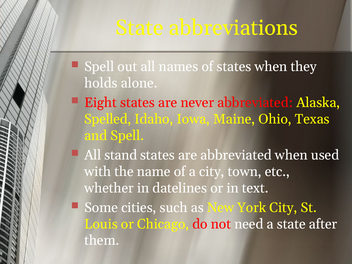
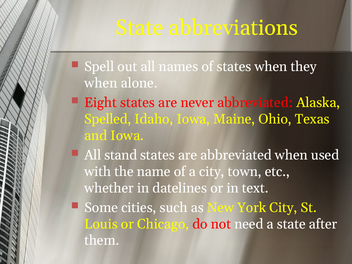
holds at (101, 83): holds -> when
and Spell: Spell -> Iowa
